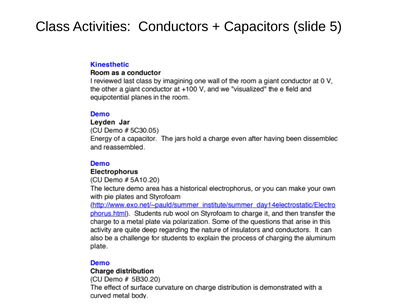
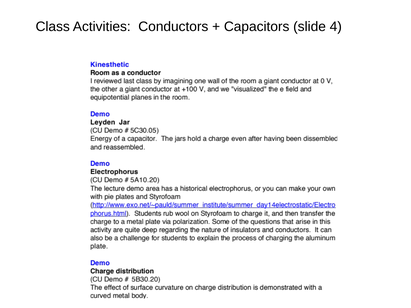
5: 5 -> 4
